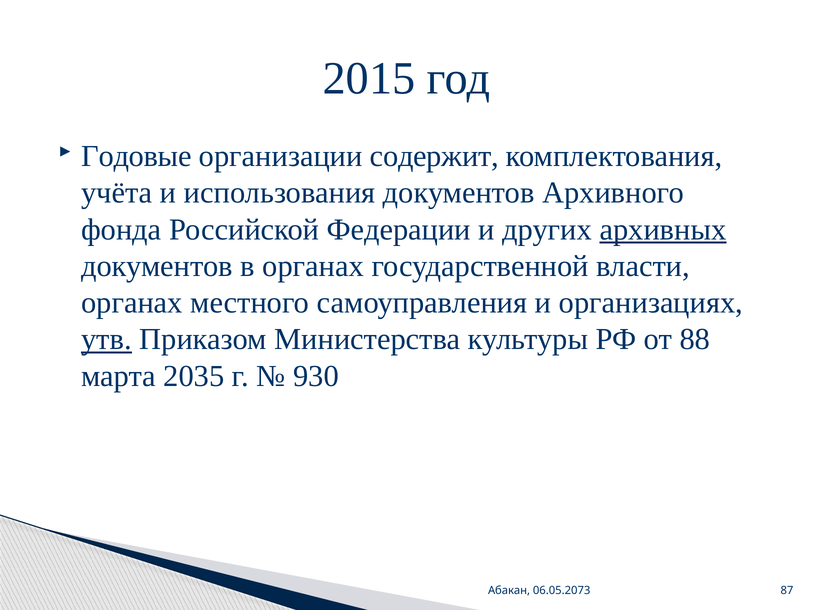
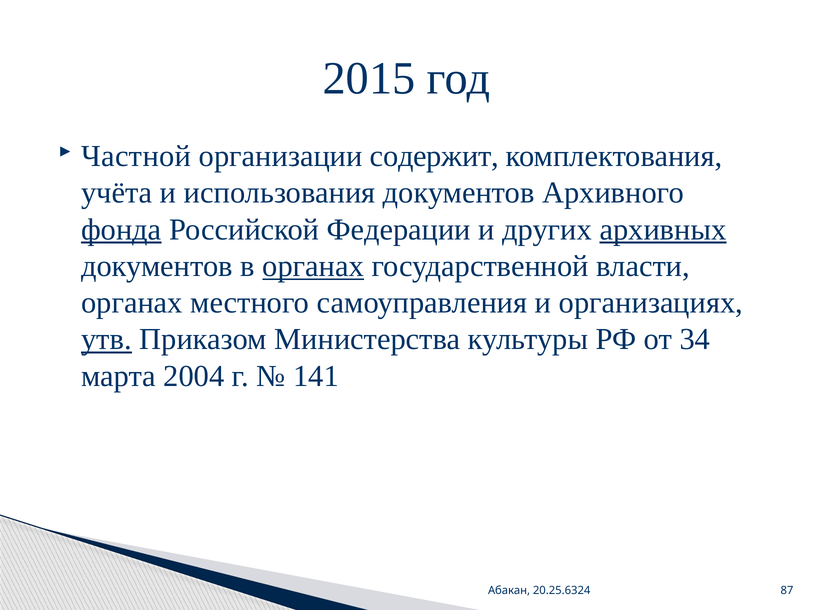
Годовые: Годовые -> Частной
фонда underline: none -> present
органах at (313, 266) underline: none -> present
88: 88 -> 34
2035: 2035 -> 2004
930: 930 -> 141
06.05.2073: 06.05.2073 -> 20.25.6324
